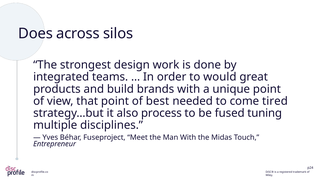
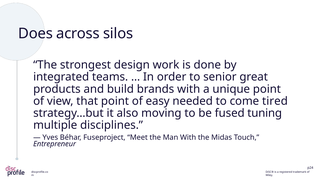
would: would -> senior
best: best -> easy
process: process -> moving
